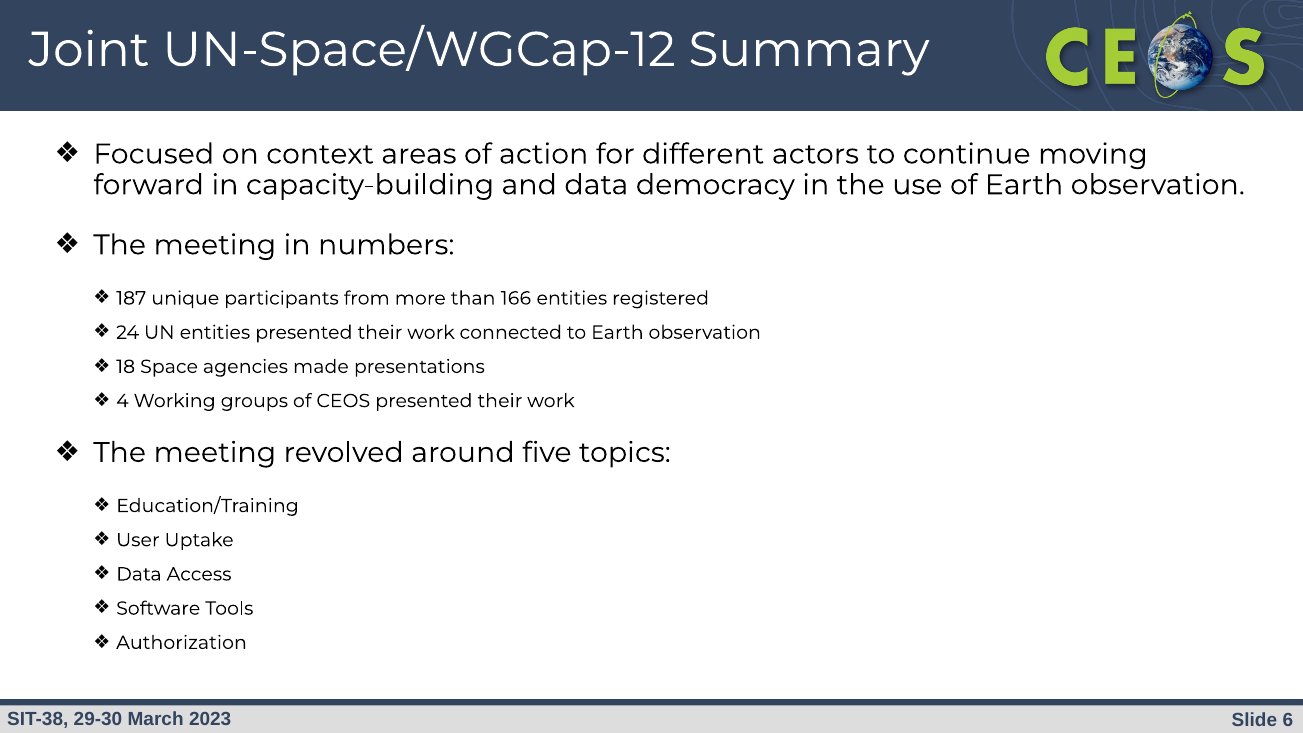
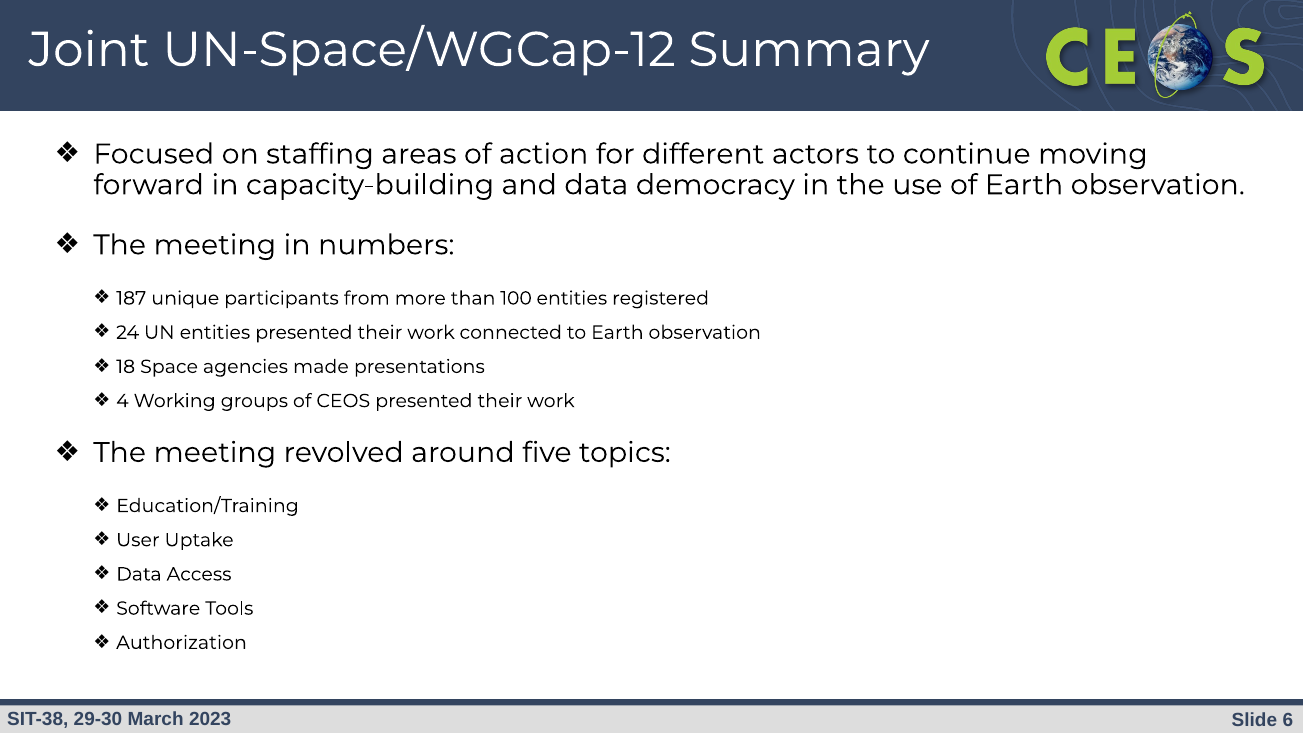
context: context -> staffing
166: 166 -> 100
